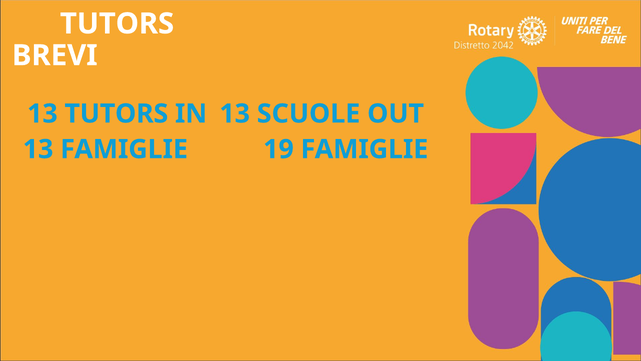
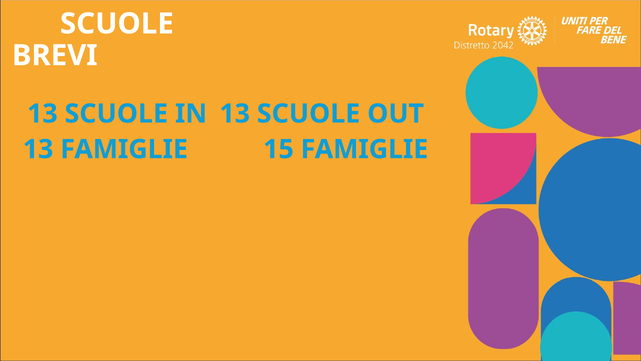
TUTORS at (117, 24): TUTORS -> SCUOLE
TUTORS at (116, 114): TUTORS -> SCUOLE
19: 19 -> 15
